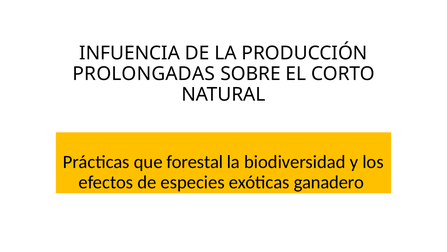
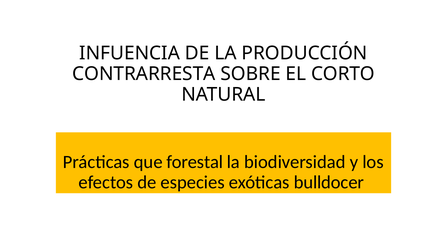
PROLONGADAS: PROLONGADAS -> CONTRARRESTA
ganadero: ganadero -> bulldocer
